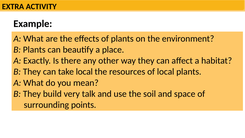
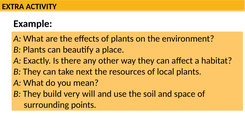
take local: local -> next
talk: talk -> will
